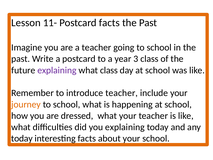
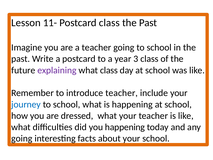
Postcard facts: facts -> class
journey colour: orange -> blue
you explaining: explaining -> happening
today at (22, 138): today -> going
